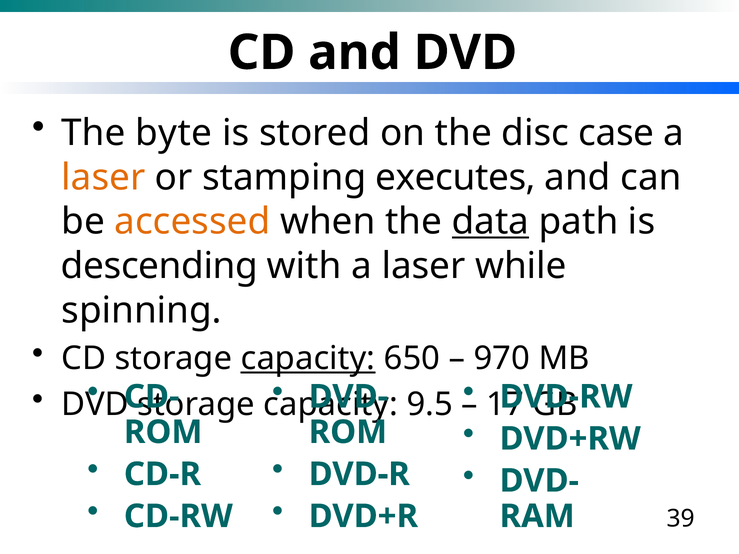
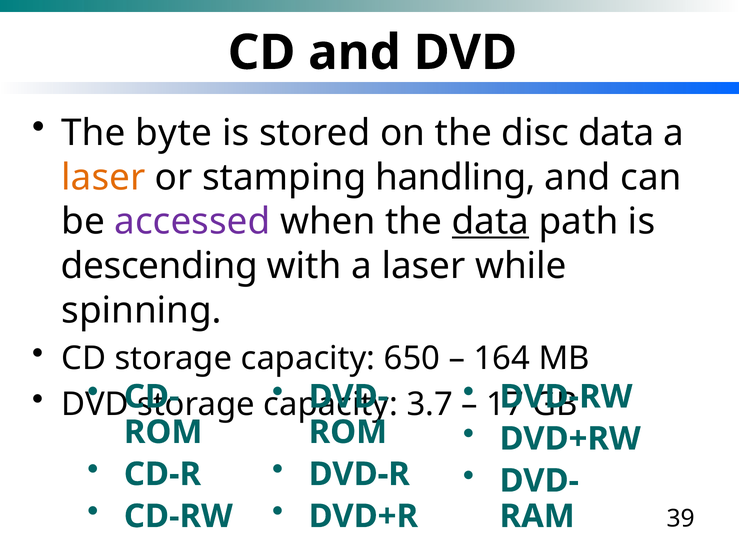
disc case: case -> data
executes: executes -> handling
accessed colour: orange -> purple
capacity at (308, 359) underline: present -> none
970: 970 -> 164
9.5: 9.5 -> 3.7
